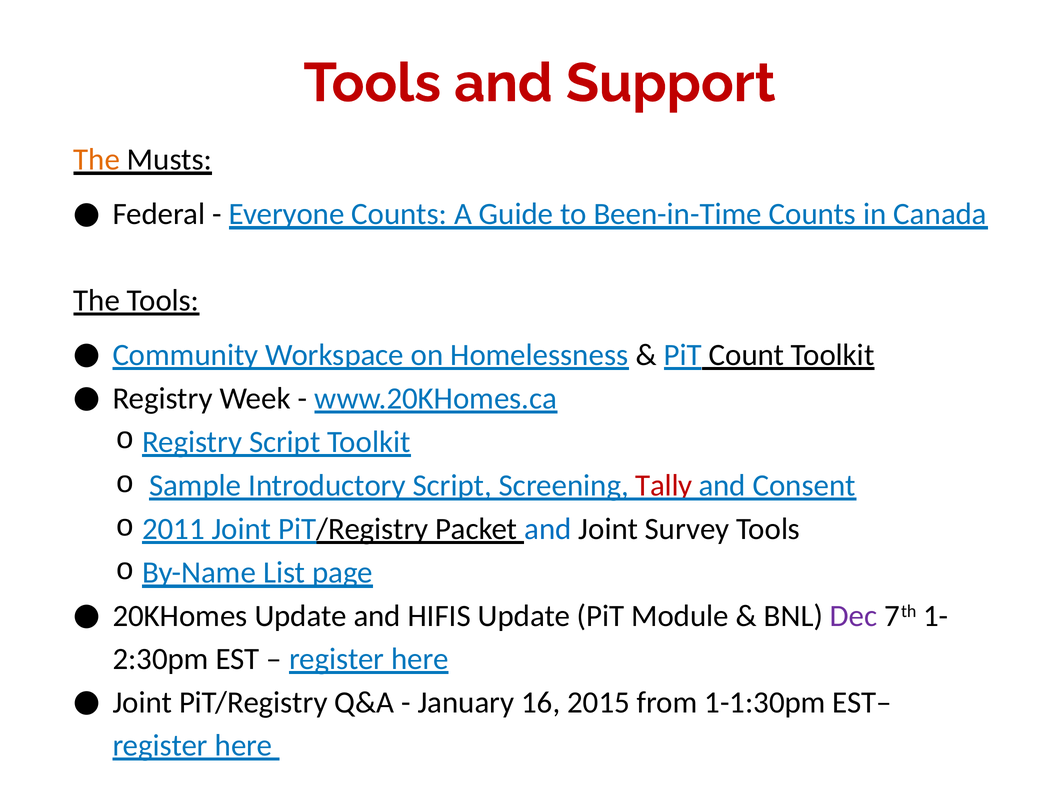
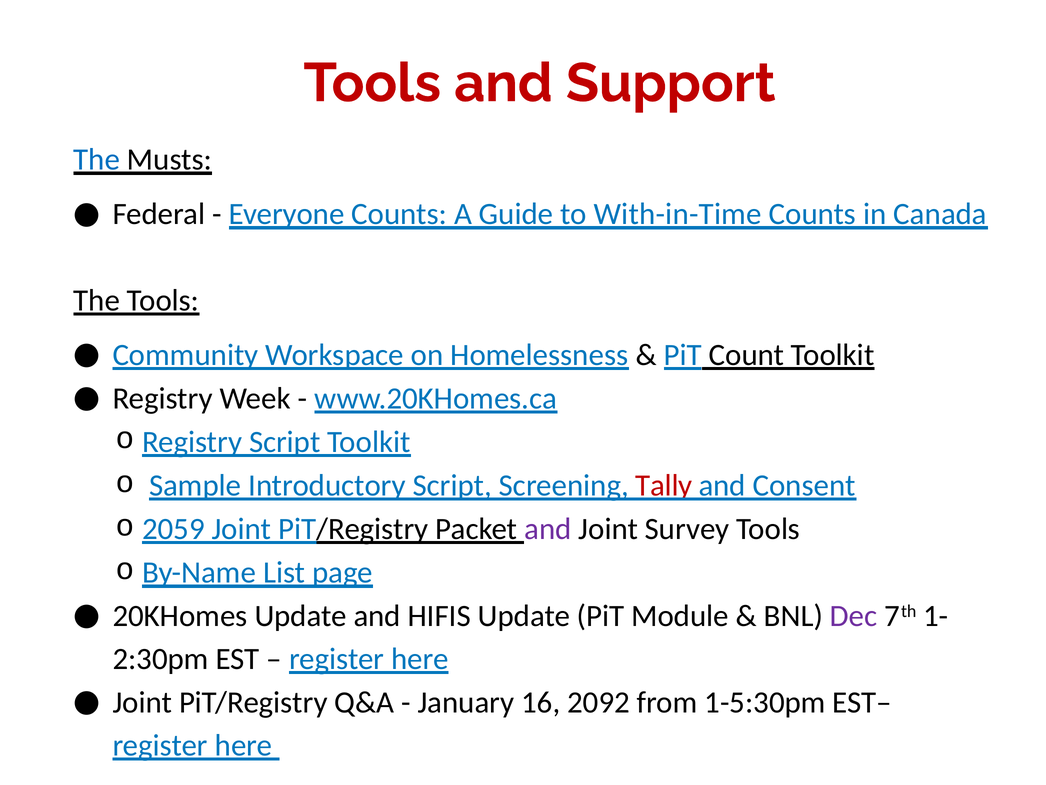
The at (97, 160) colour: orange -> blue
Been-in-Time: Been-in-Time -> With-in-Time
2011: 2011 -> 2059
and at (548, 529) colour: blue -> purple
2015: 2015 -> 2092
1-1:30pm: 1-1:30pm -> 1-5:30pm
